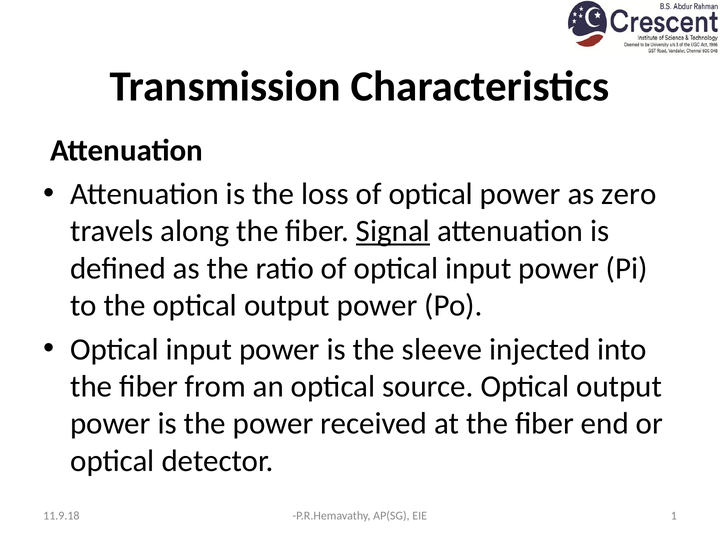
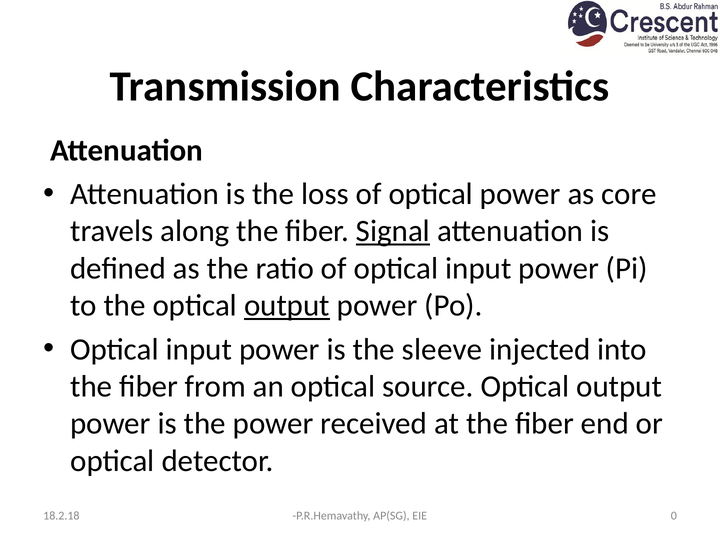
zero: zero -> core
output at (287, 306) underline: none -> present
1: 1 -> 0
11.9.18: 11.9.18 -> 18.2.18
